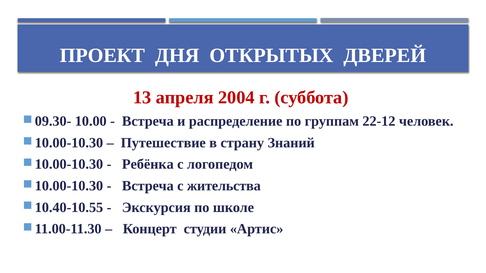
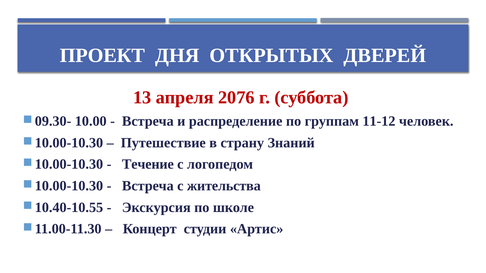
2004: 2004 -> 2076
22-12: 22-12 -> 11-12
Ребёнка: Ребёнка -> Течение
